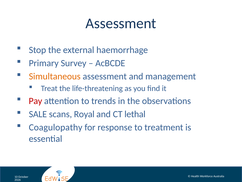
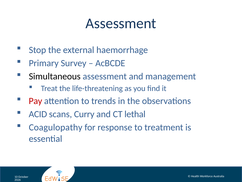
Simultaneous colour: orange -> black
SALE: SALE -> ACID
Royal: Royal -> Curry
